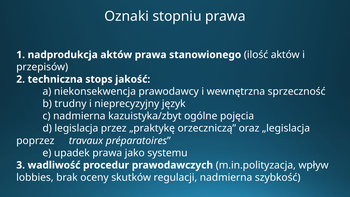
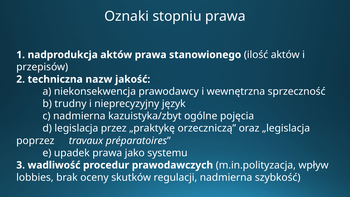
stops: stops -> nazw
